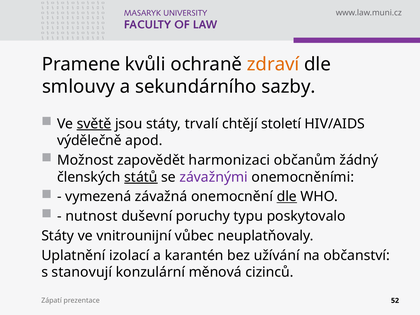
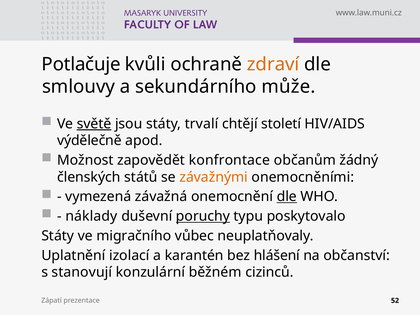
Pramene: Pramene -> Potlačuje
sazby: sazby -> může
harmonizaci: harmonizaci -> konfrontace
států underline: present -> none
závažnými colour: purple -> orange
nutnost: nutnost -> náklady
poruchy underline: none -> present
vnitrounijní: vnitrounijní -> migračního
užívání: užívání -> hlášení
měnová: měnová -> běžném
